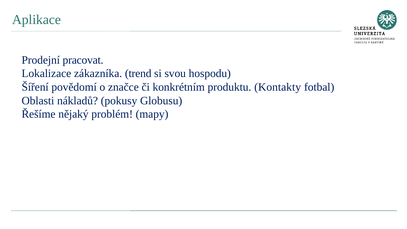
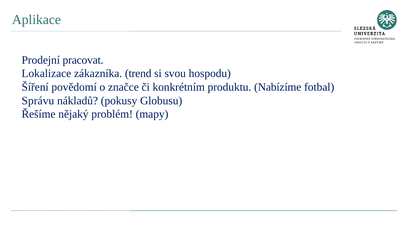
Kontakty: Kontakty -> Nabízíme
Oblasti: Oblasti -> Správu
